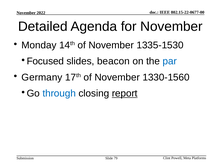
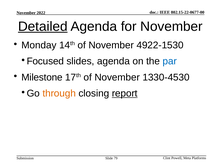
Detailed underline: none -> present
1335-1530: 1335-1530 -> 4922-1530
slides beacon: beacon -> agenda
Germany: Germany -> Milestone
1330-1560: 1330-1560 -> 1330-4530
through colour: blue -> orange
